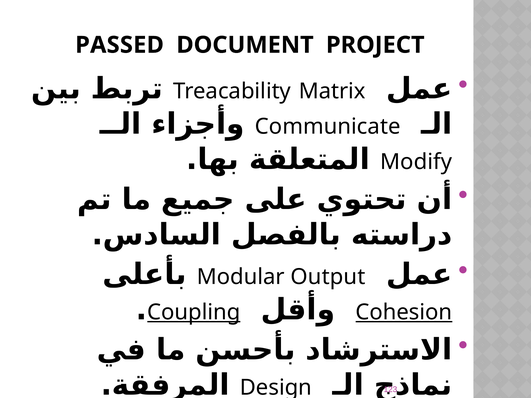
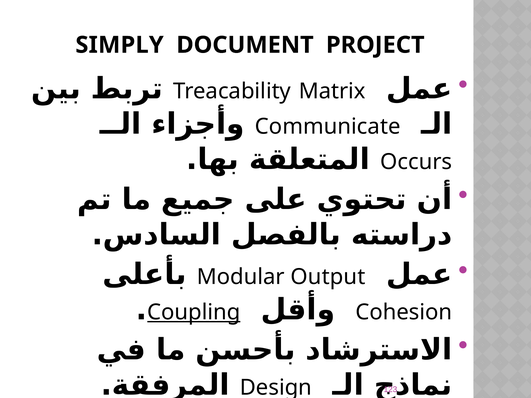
PASSED: PASSED -> SIMPLY
Modify: Modify -> Occurs
Cohesion underline: present -> none
